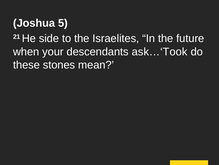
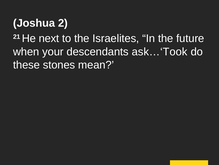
5: 5 -> 2
side: side -> next
